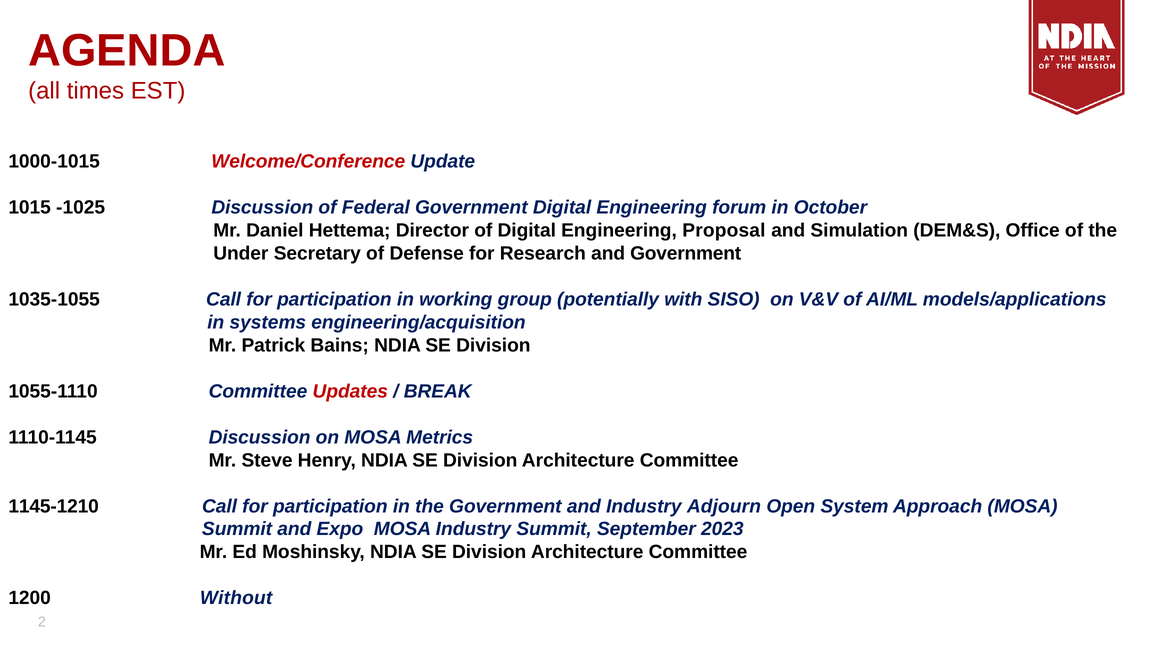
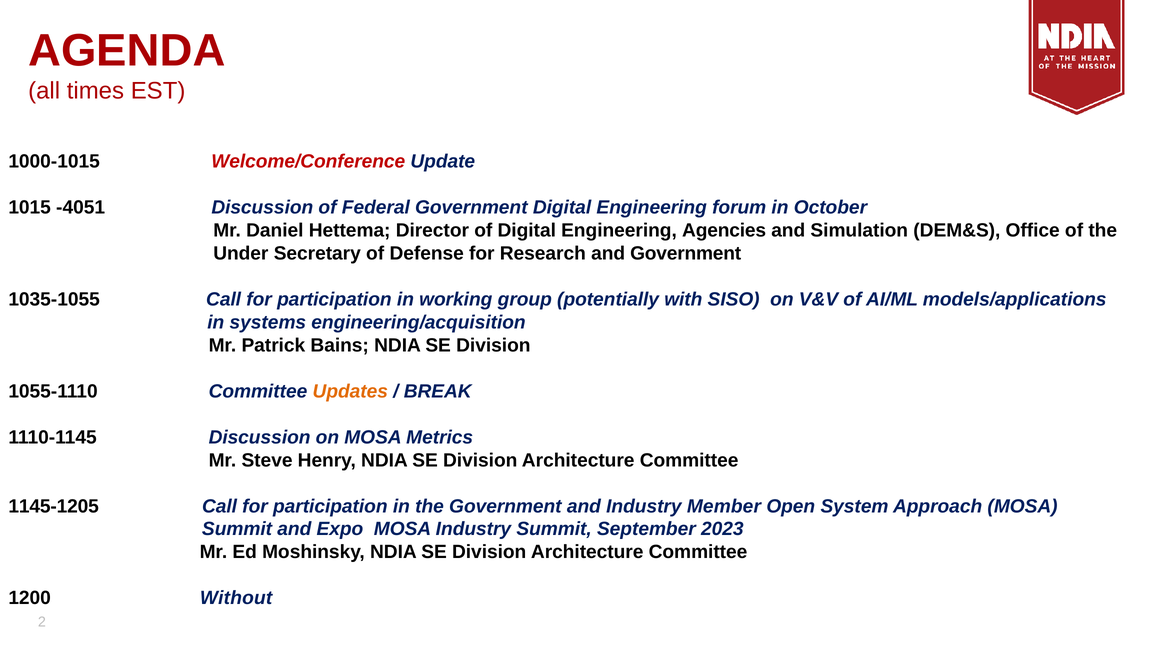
-1025: -1025 -> -4051
Proposal: Proposal -> Agencies
Updates colour: red -> orange
1145-1210: 1145-1210 -> 1145-1205
Adjourn: Adjourn -> Member
